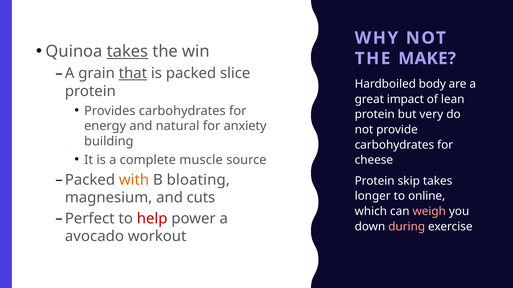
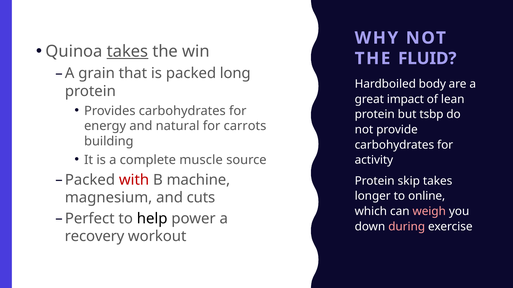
MAKE: MAKE -> FLUID
that underline: present -> none
slice: slice -> long
very: very -> tsbp
anxiety: anxiety -> carrots
cheese: cheese -> activity
with colour: orange -> red
bloating: bloating -> machine
help colour: red -> black
avocado: avocado -> recovery
